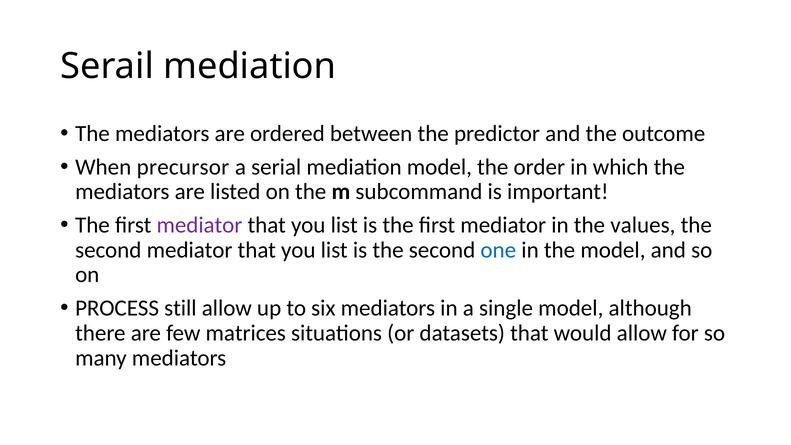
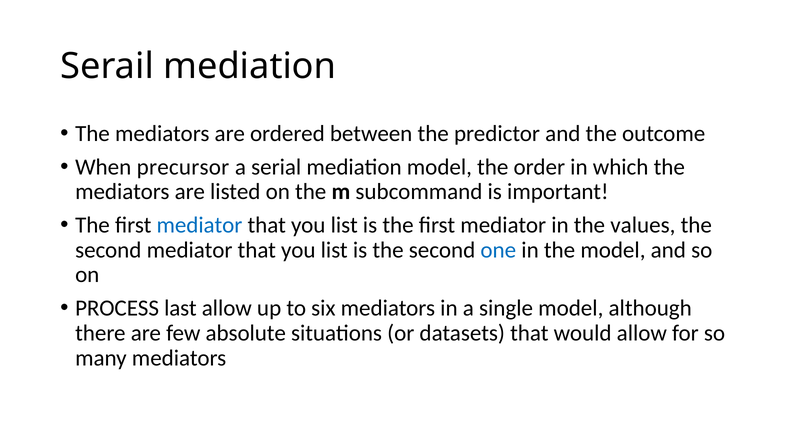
mediator at (199, 225) colour: purple -> blue
still: still -> last
matrices: matrices -> absolute
